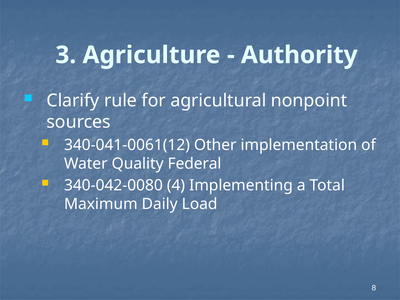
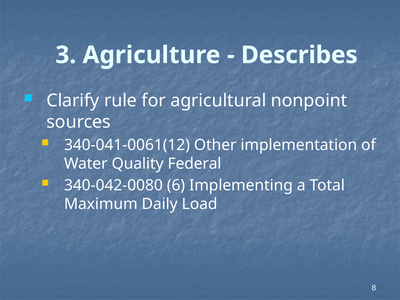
Authority: Authority -> Describes
4: 4 -> 6
